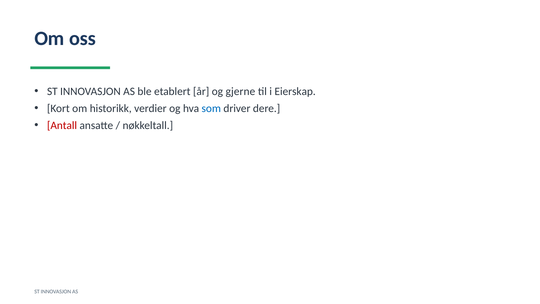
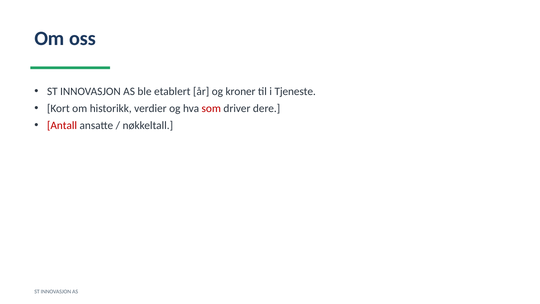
gjerne: gjerne -> kroner
Eierskap: Eierskap -> Tjeneste
som colour: blue -> red
